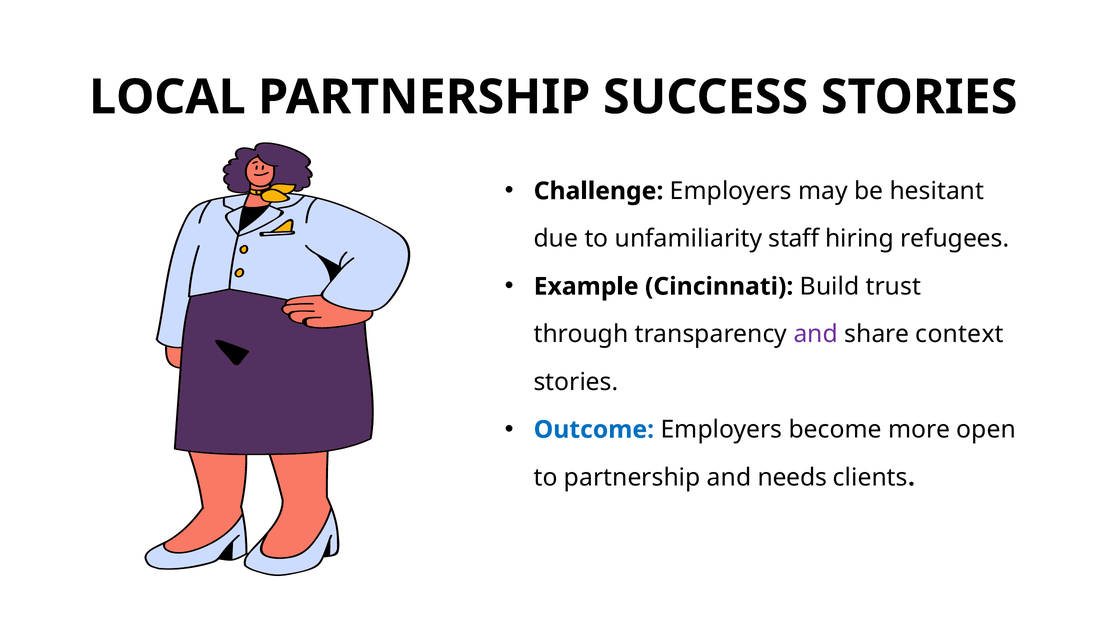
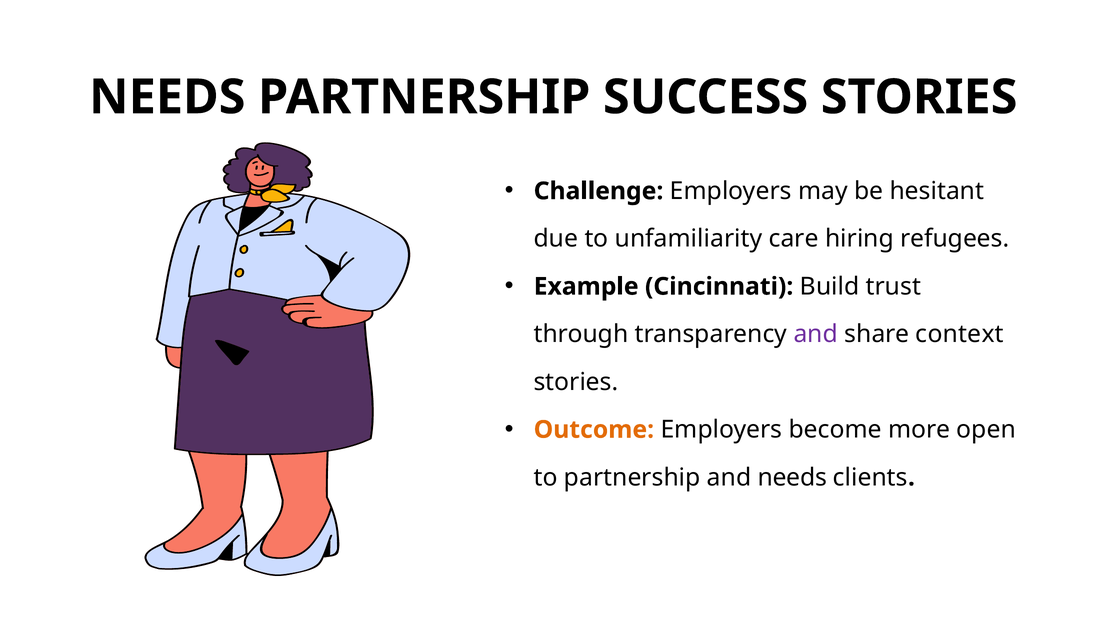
LOCAL at (167, 97): LOCAL -> NEEDS
staff: staff -> care
Outcome colour: blue -> orange
